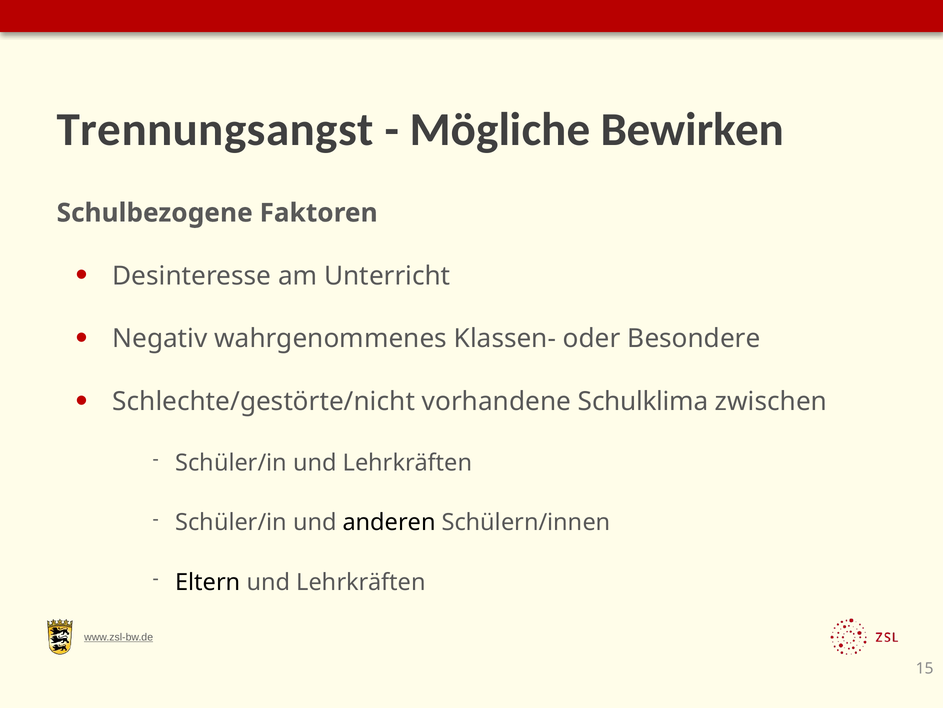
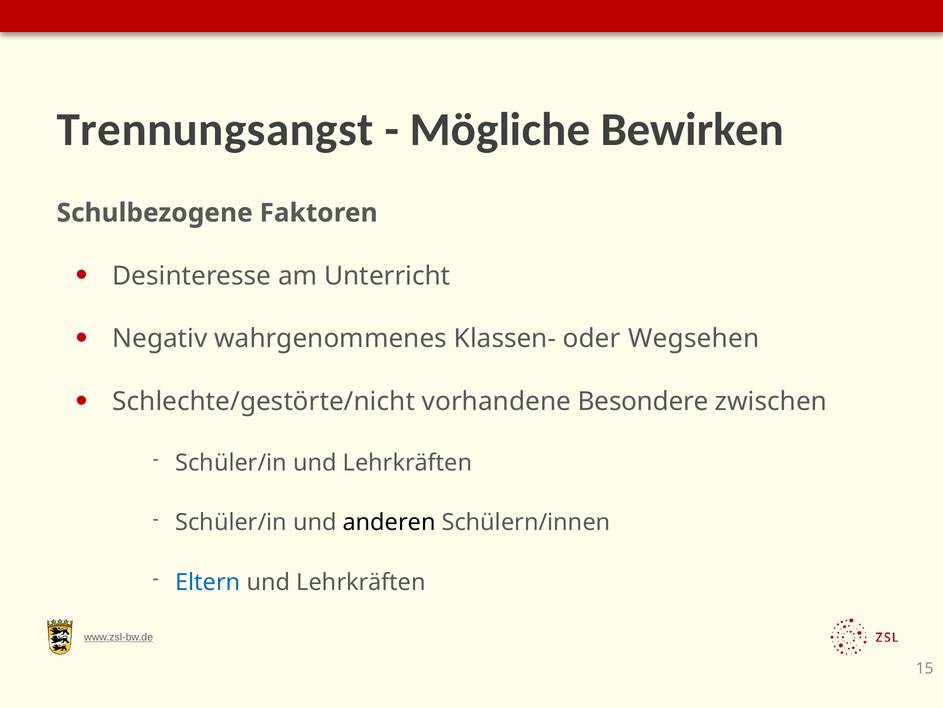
Besondere: Besondere -> Wegsehen
Schulklima: Schulklima -> Besondere
Eltern colour: black -> blue
